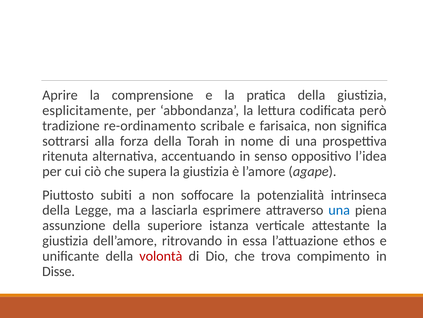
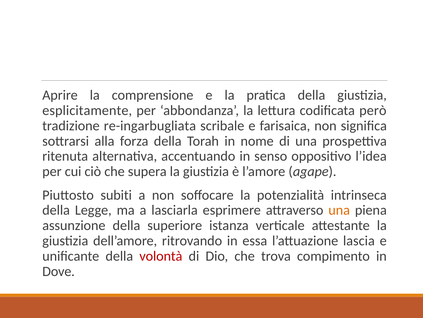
re-ordinamento: re-ordinamento -> re-ingarbugliata
una at (339, 210) colour: blue -> orange
ethos: ethos -> lascia
Disse: Disse -> Dove
